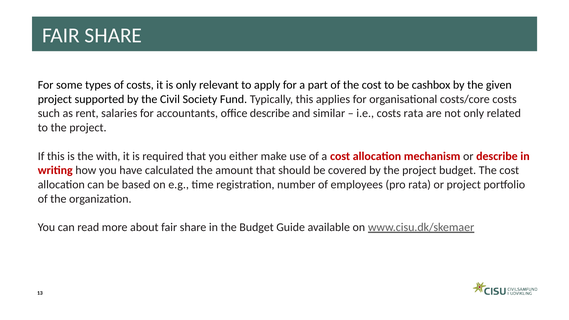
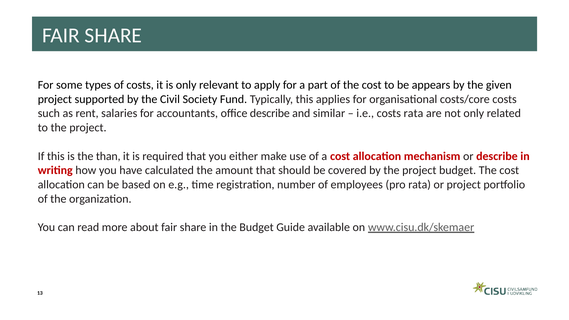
cashbox: cashbox -> appears
with: with -> than
